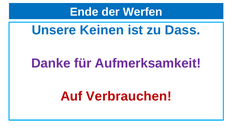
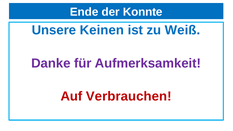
Werfen: Werfen -> Konnte
Dass: Dass -> Weiß
